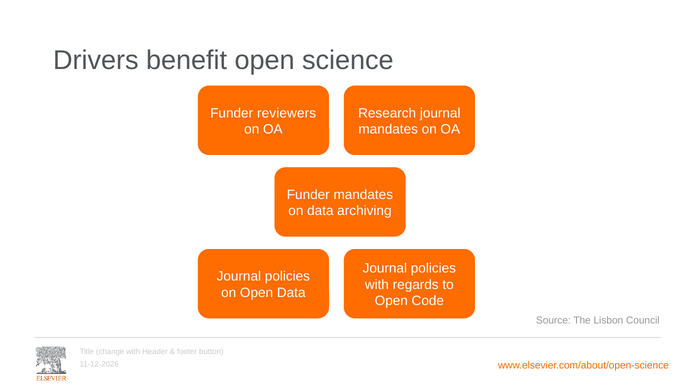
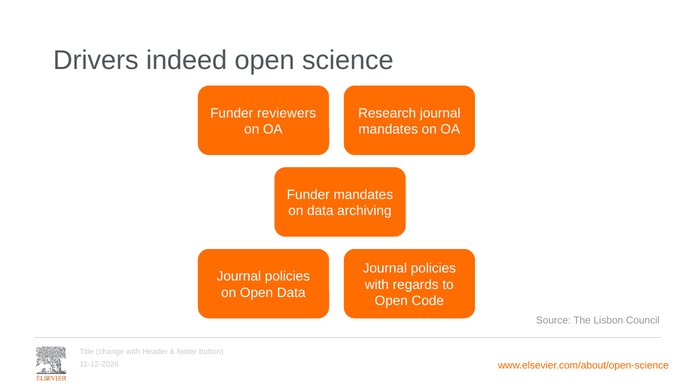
benefit: benefit -> indeed
